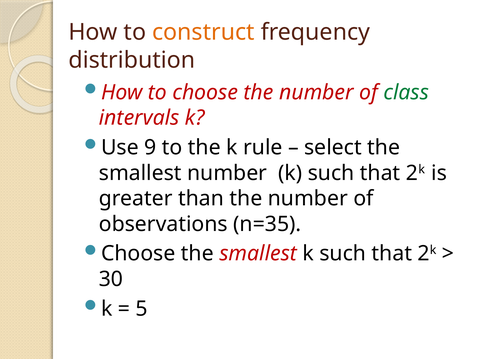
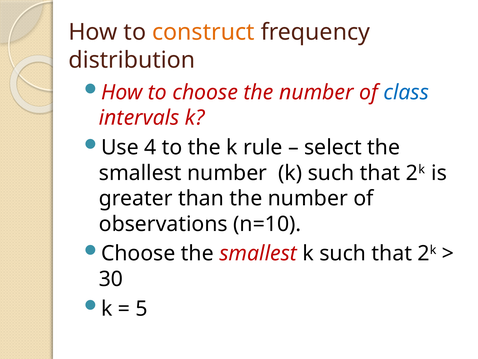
class colour: green -> blue
9: 9 -> 4
n=35: n=35 -> n=10
